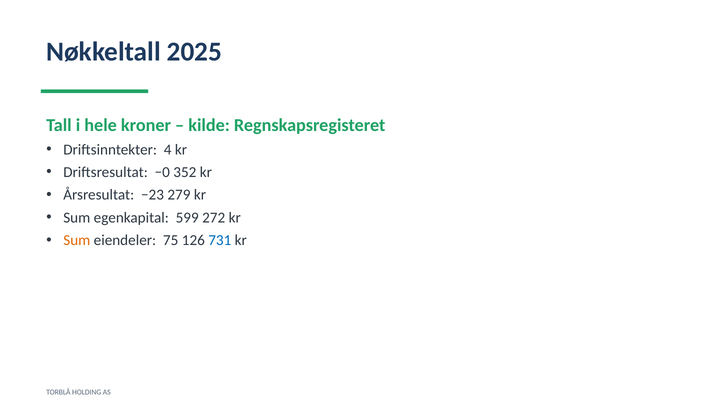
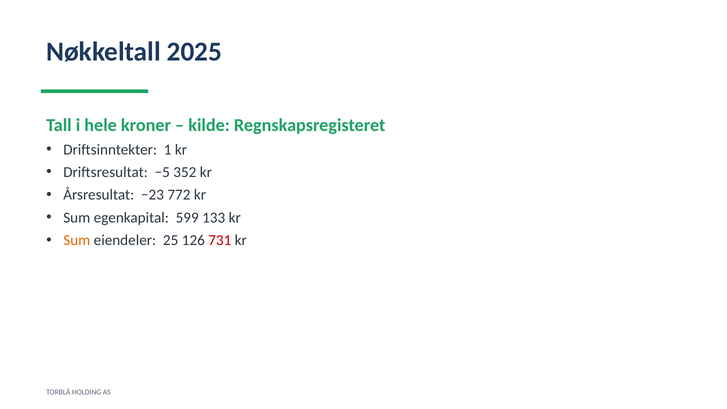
4: 4 -> 1
−0: −0 -> −5
279: 279 -> 772
272: 272 -> 133
75: 75 -> 25
731 colour: blue -> red
